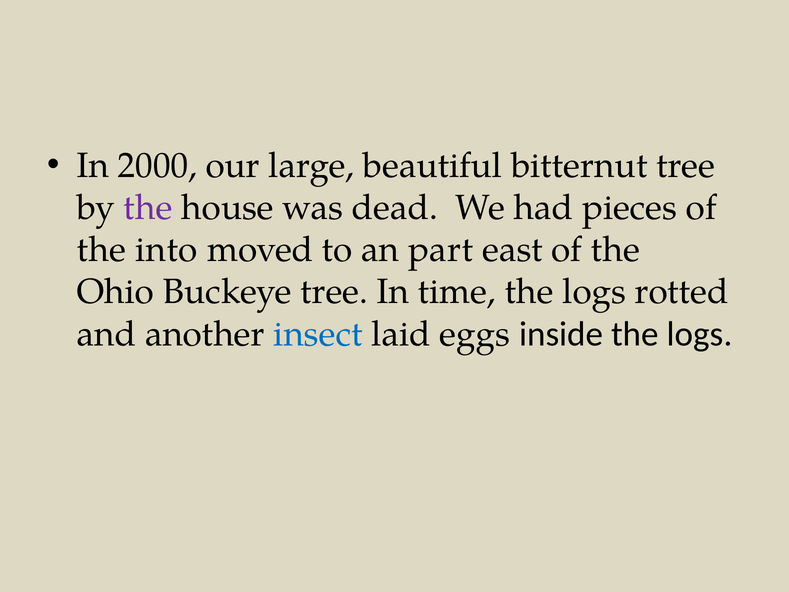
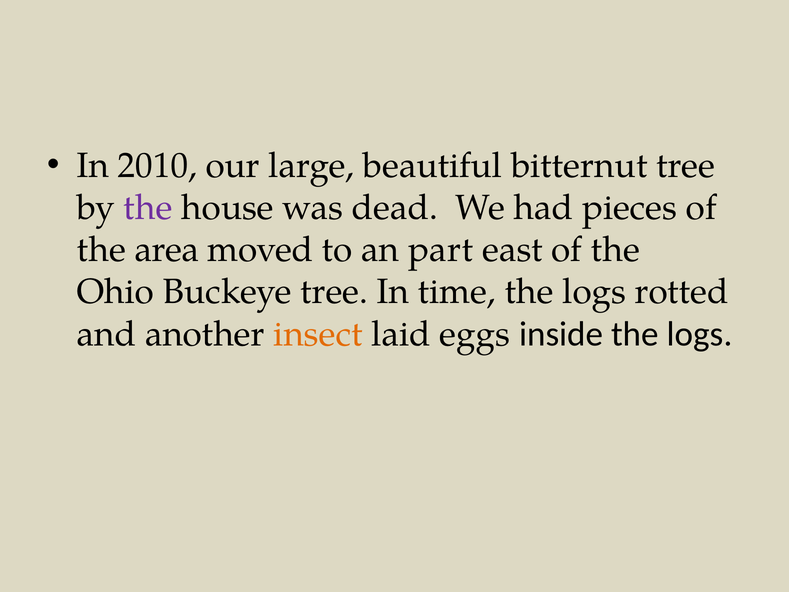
2000: 2000 -> 2010
into: into -> area
insect colour: blue -> orange
